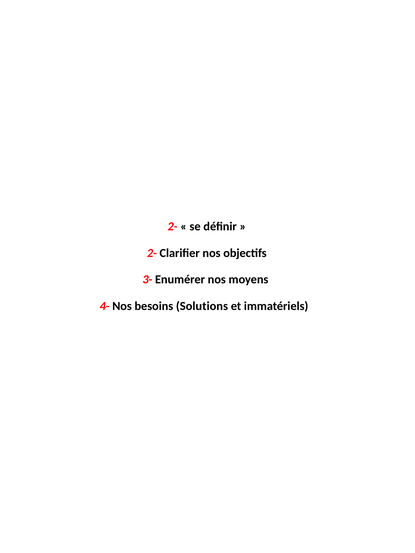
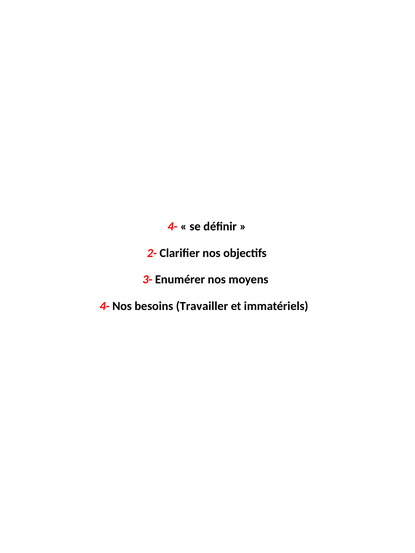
2- at (173, 227): 2- -> 4-
Solutions: Solutions -> Travailler
